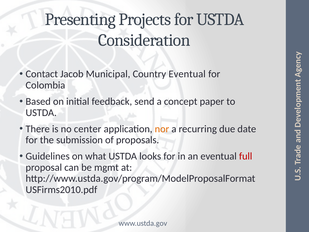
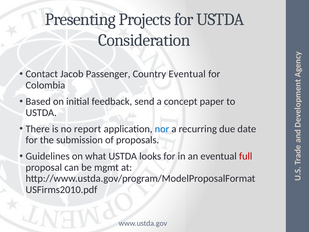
Municipal: Municipal -> Passenger
center: center -> report
nor colour: orange -> blue
